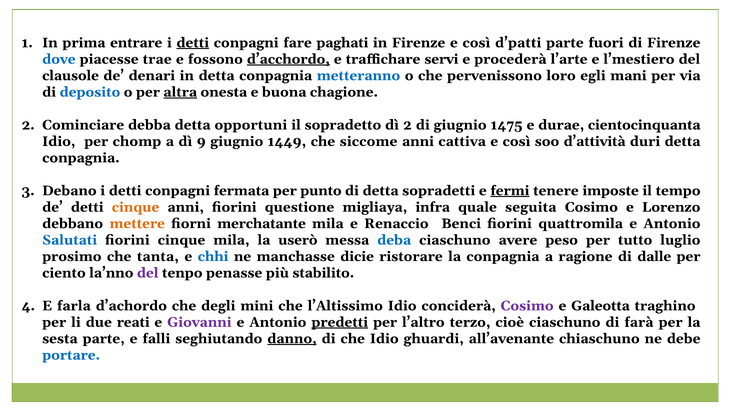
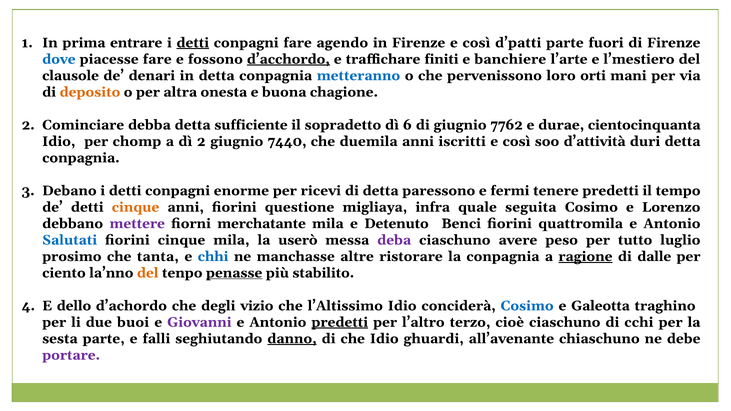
paghati: paghati -> agendo
piacesse trae: trae -> fare
servi: servi -> finiti
procederà: procederà -> banchiere
egli: egli -> orti
deposito colour: blue -> orange
altra underline: present -> none
opportuni: opportuni -> sufficiente
dì 2: 2 -> 6
1475: 1475 -> 7762
dì 9: 9 -> 2
1449: 1449 -> 7440
siccome: siccome -> duemila
cattiva: cattiva -> iscritti
fermata: fermata -> enorme
punto: punto -> ricevi
sopradetti: sopradetti -> paressono
fermi underline: present -> none
tenere imposte: imposte -> predetti
mettere colour: orange -> purple
Renaccio: Renaccio -> Detenuto
deba colour: blue -> purple
dicie: dicie -> altre
ragione underline: none -> present
del at (148, 273) colour: purple -> orange
penasse underline: none -> present
farla: farla -> dello
mini: mini -> vizio
Cosimo at (527, 306) colour: purple -> blue
reati: reati -> buoi
farà: farà -> cchi
portare colour: blue -> purple
